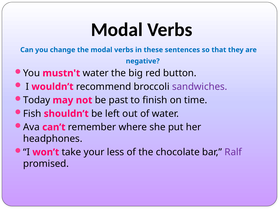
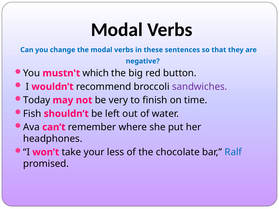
mustn't water: water -> which
past: past -> very
Ralf colour: purple -> blue
